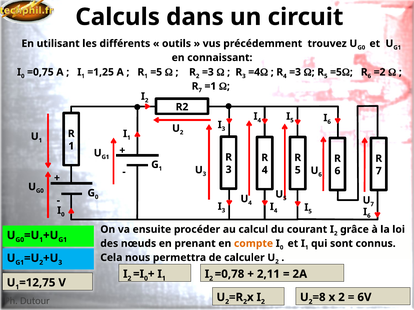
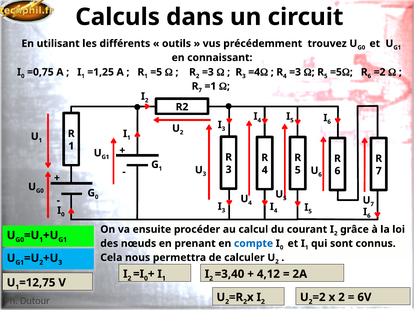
compte colour: orange -> blue
=0,78: =0,78 -> =3,40
2,11: 2,11 -> 4,12
2 =8: =8 -> =2
